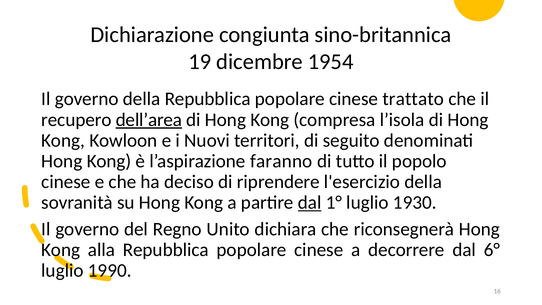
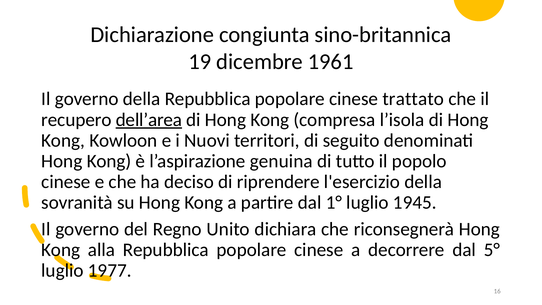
1954: 1954 -> 1961
faranno: faranno -> genuina
dal at (310, 203) underline: present -> none
1930: 1930 -> 1945
6°: 6° -> 5°
1990: 1990 -> 1977
